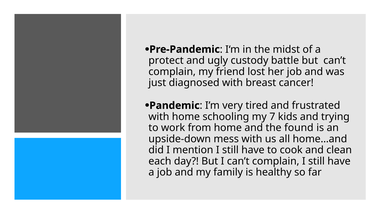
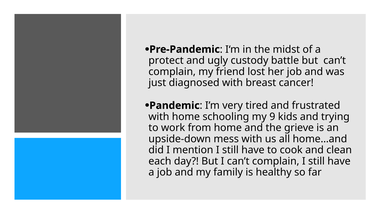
7: 7 -> 9
found: found -> grieve
